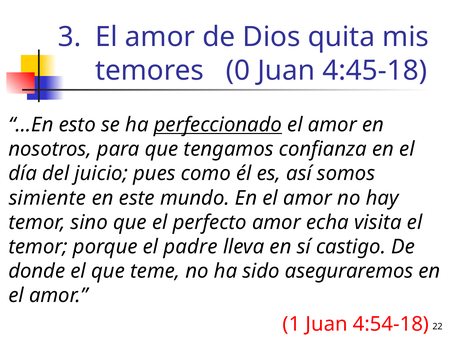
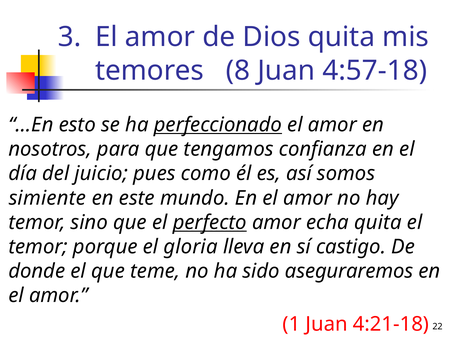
0: 0 -> 8
4:45-18: 4:45-18 -> 4:57-18
perfecto underline: none -> present
echa visita: visita -> quita
padre: padre -> gloria
4:54-18: 4:54-18 -> 4:21-18
